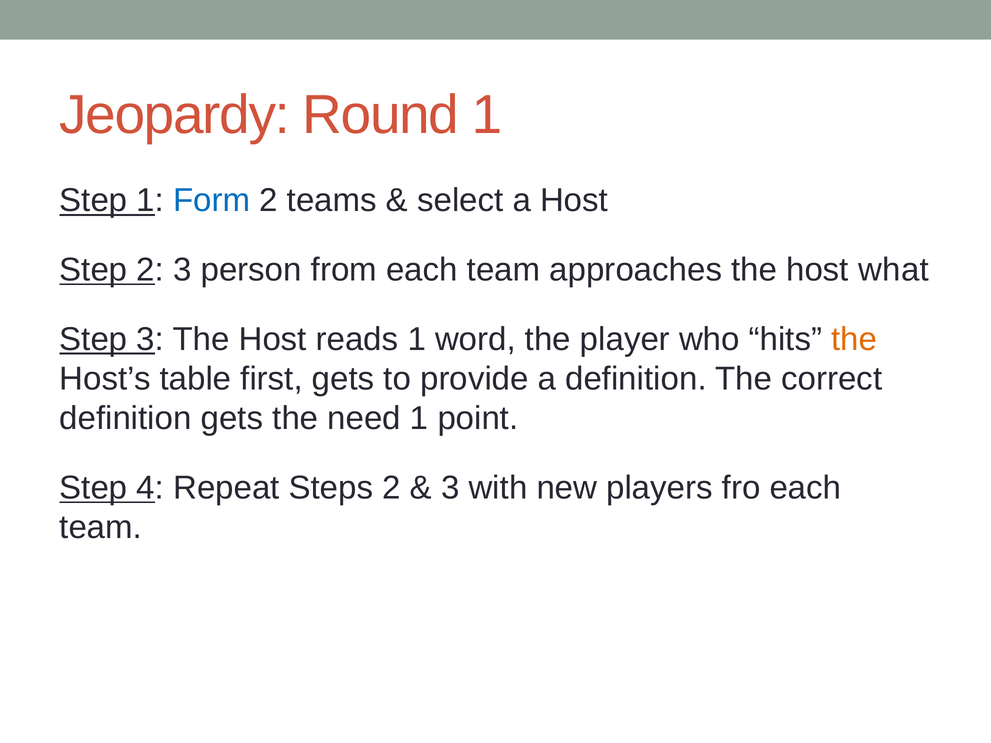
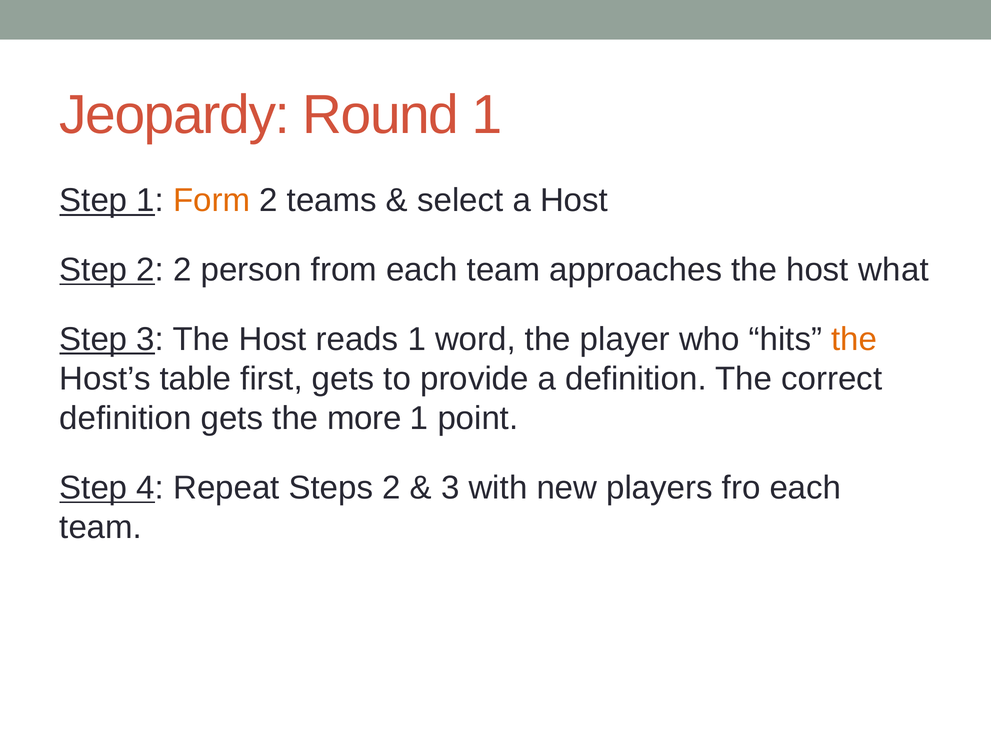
Form colour: blue -> orange
2 3: 3 -> 2
need: need -> more
